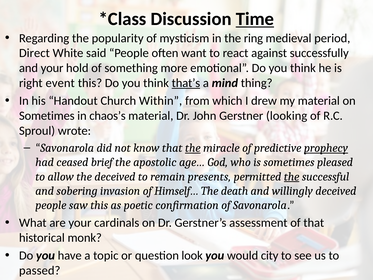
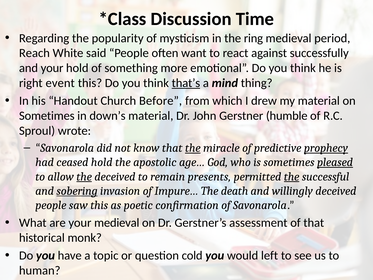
Time underline: present -> none
Direct: Direct -> Reach
Within: Within -> Before
chaos’s: chaos’s -> down’s
looking: looking -> humble
ceased brief: brief -> hold
pleased underline: none -> present
the at (84, 176) underline: none -> present
sobering underline: none -> present
Himself…: Himself… -> Impure…
your cardinals: cardinals -> medieval
look: look -> cold
city: city -> left
passed: passed -> human
